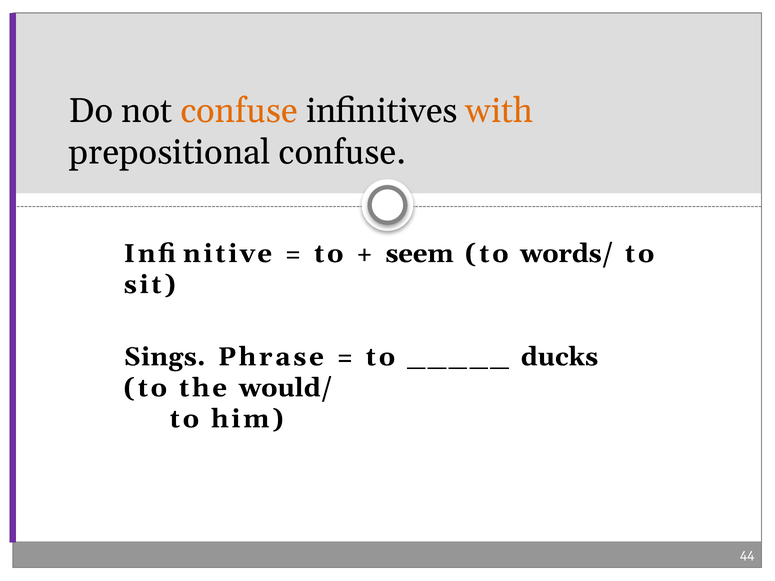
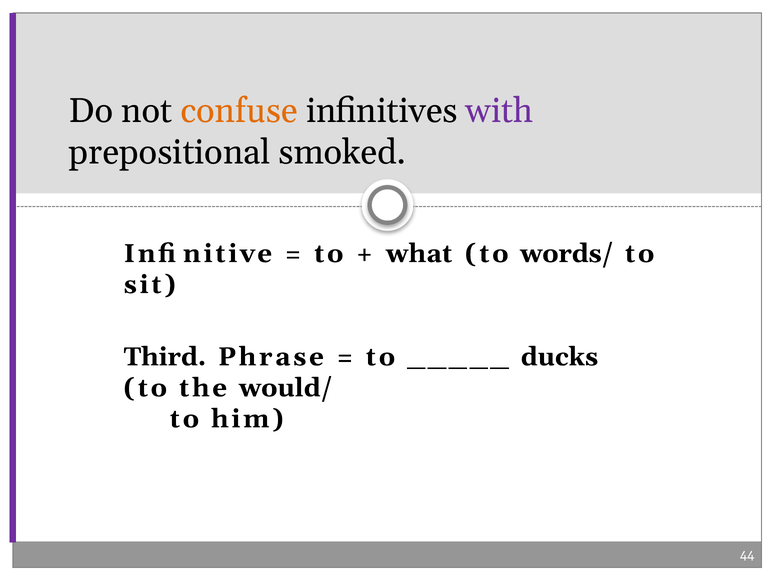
with colour: orange -> purple
prepositional confuse: confuse -> smoked
seem: seem -> what
Sings: Sings -> Third
